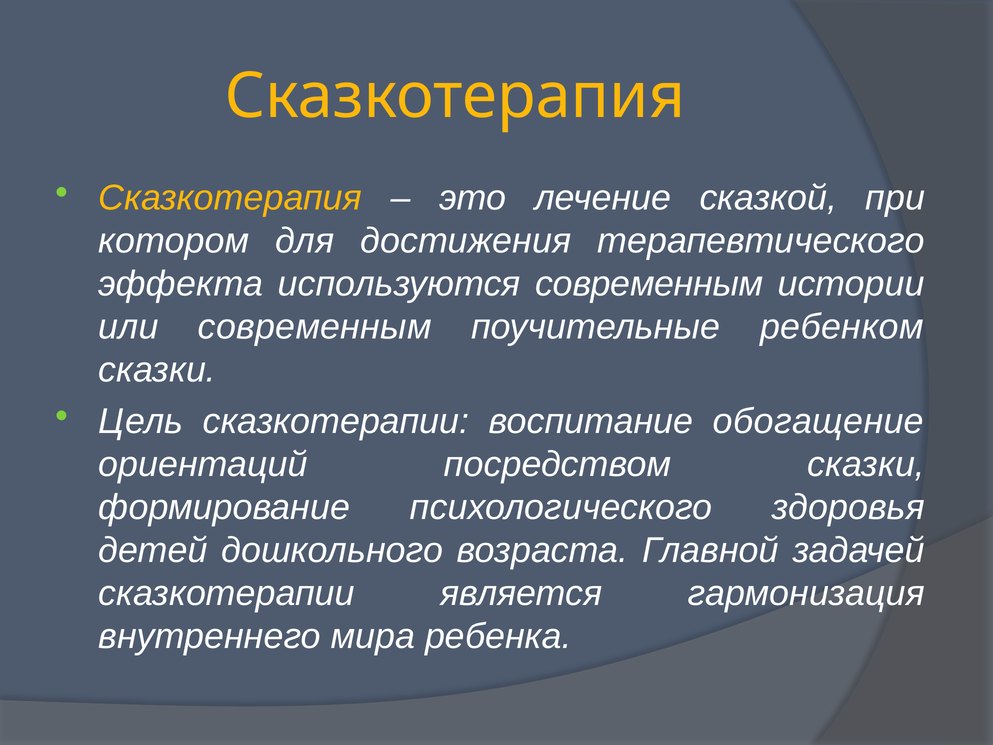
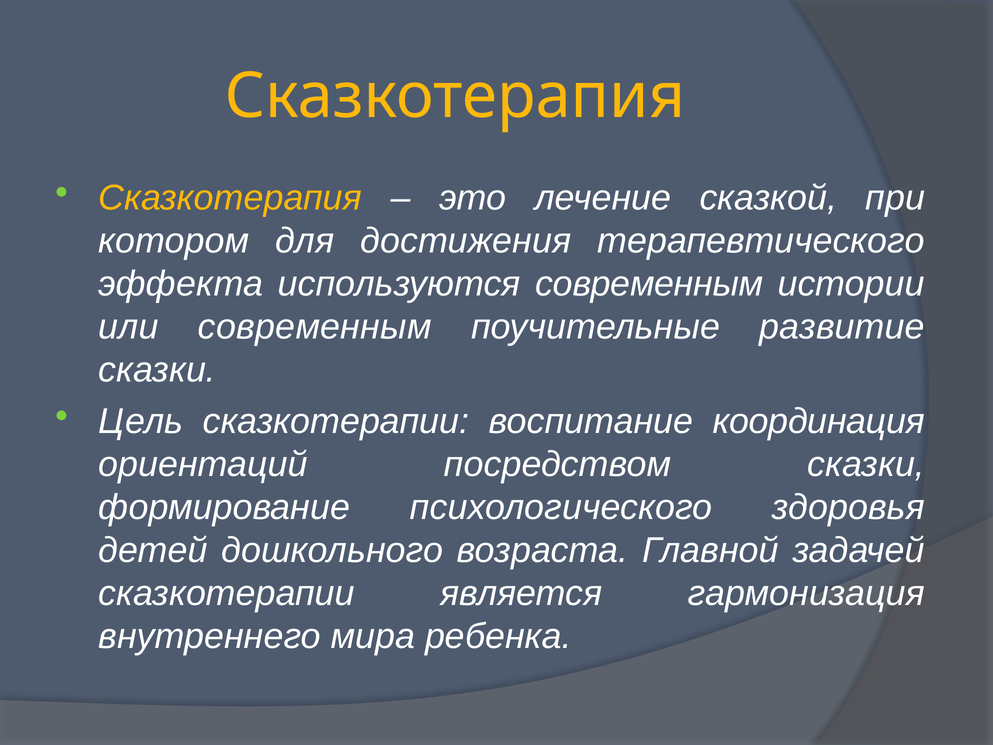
ребенком: ребенком -> развитие
обогащение: обогащение -> координация
